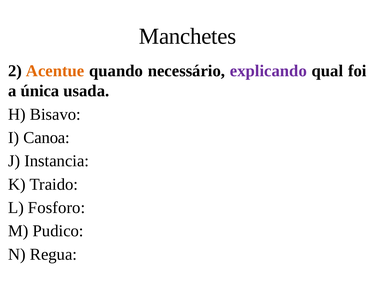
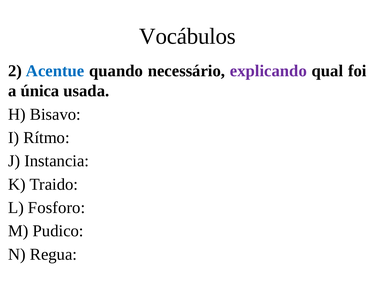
Manchetes: Manchetes -> Vocábulos
Acentue colour: orange -> blue
Canoa: Canoa -> Rítmo
